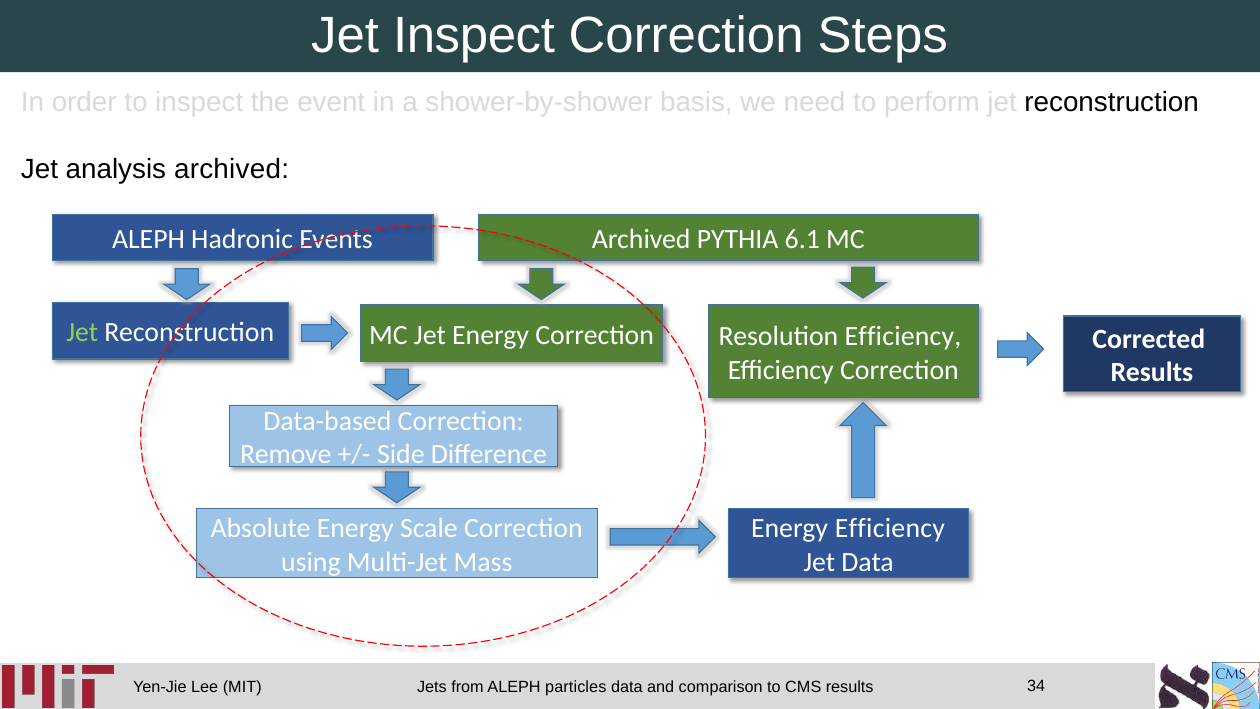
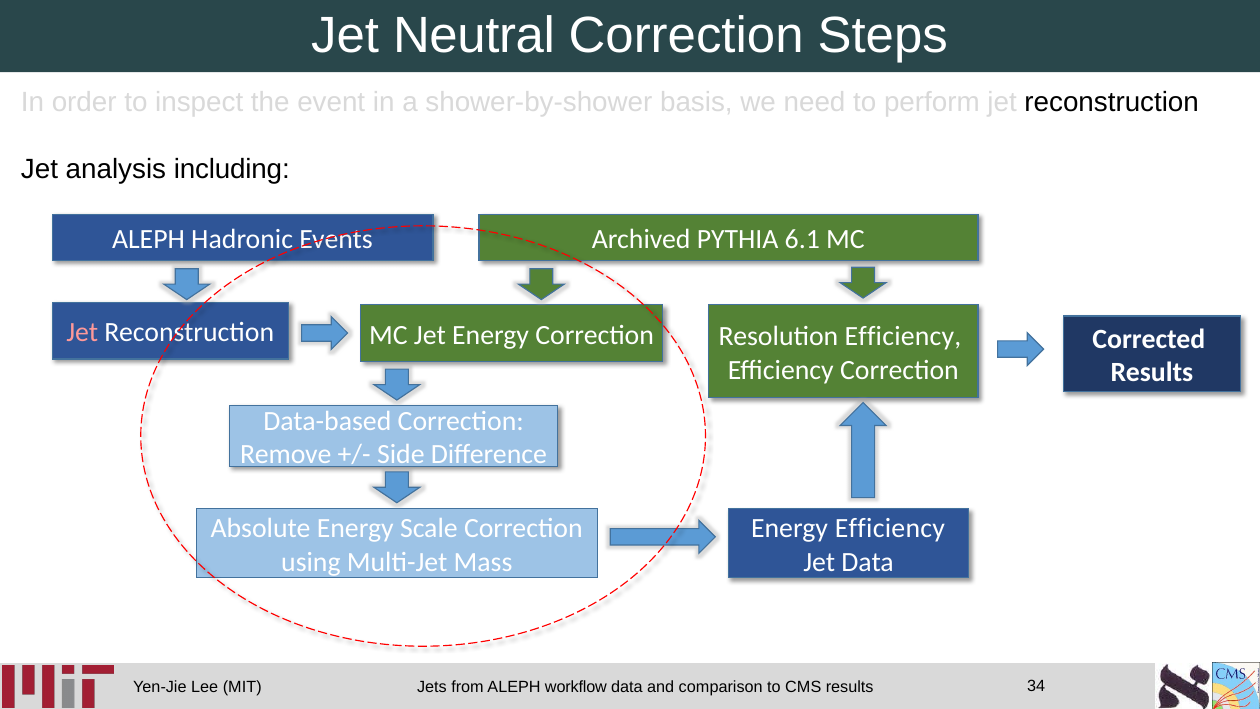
Jet Inspect: Inspect -> Neutral
analysis archived: archived -> including
Jet at (82, 333) colour: light green -> pink
particles: particles -> workflow
